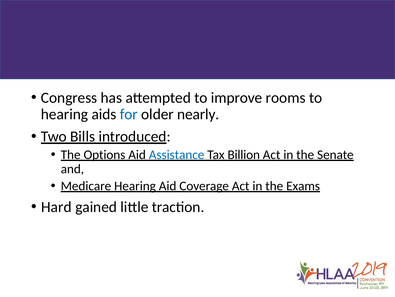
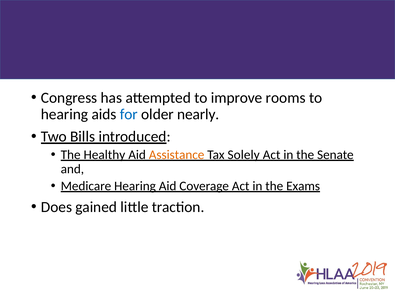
Options: Options -> Healthy
Assistance colour: blue -> orange
Billion: Billion -> Solely
Hard: Hard -> Does
